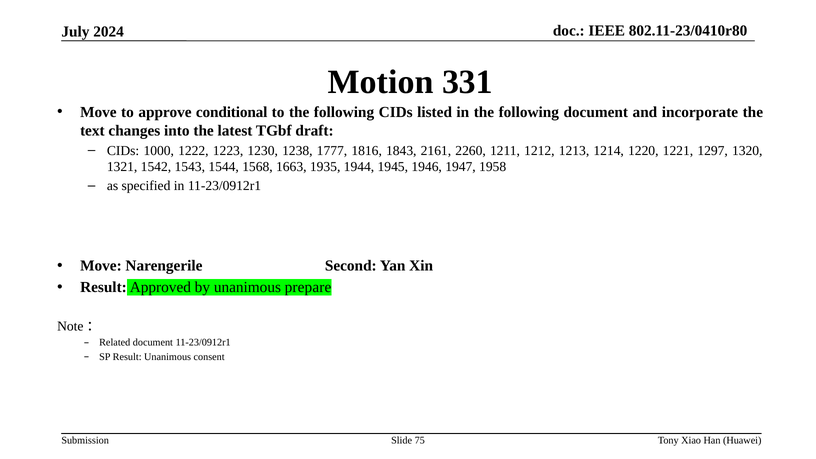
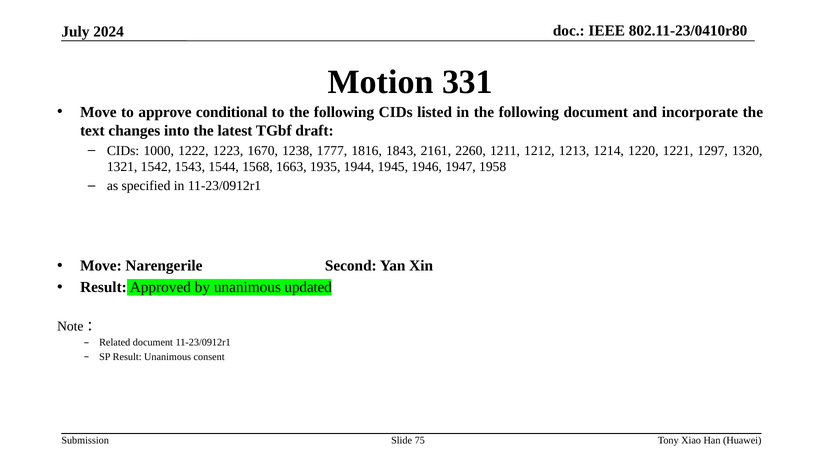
1230: 1230 -> 1670
prepare: prepare -> updated
